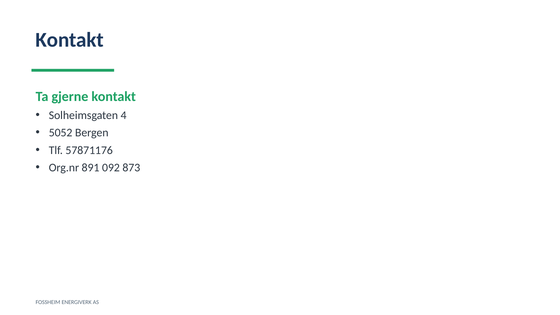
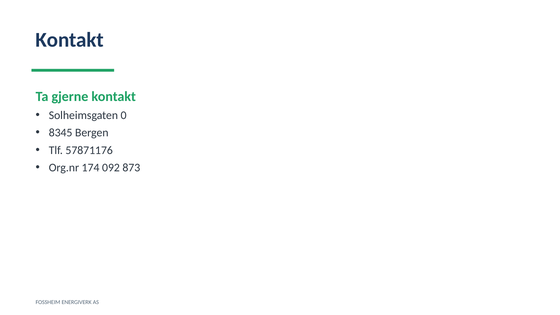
4: 4 -> 0
5052: 5052 -> 8345
891: 891 -> 174
